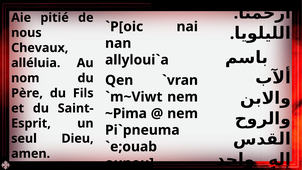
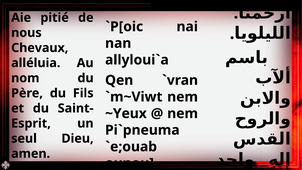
~Pima: ~Pima -> ~Yeux
